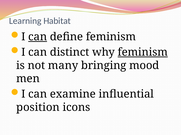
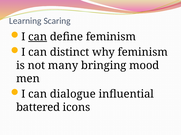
Habitat: Habitat -> Scaring
feminism at (143, 52) underline: present -> none
examine: examine -> dialogue
position: position -> battered
